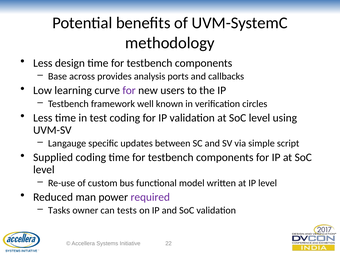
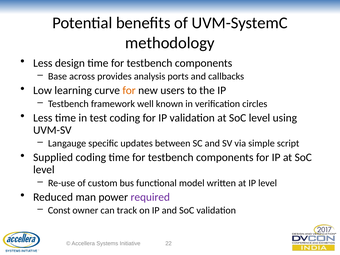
for at (129, 90) colour: purple -> orange
Tasks: Tasks -> Const
tests: tests -> track
